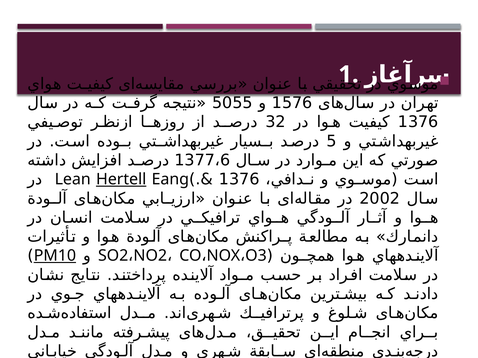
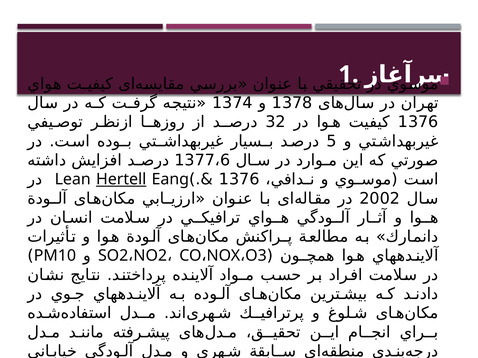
5055: 5055 -> 1374
1576: 1576 -> 1378
PM10 underline: present -> none
